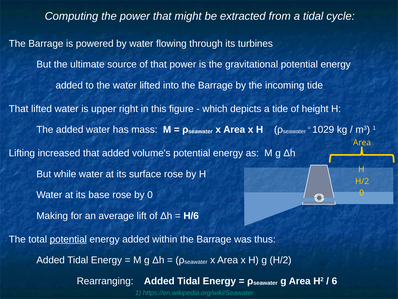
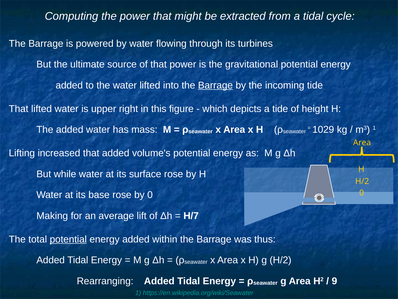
Barrage at (215, 85) underline: none -> present
H/6: H/6 -> H/7
6: 6 -> 9
